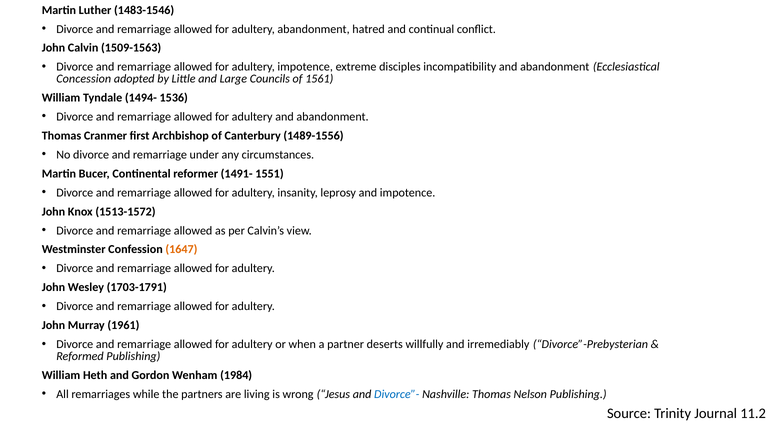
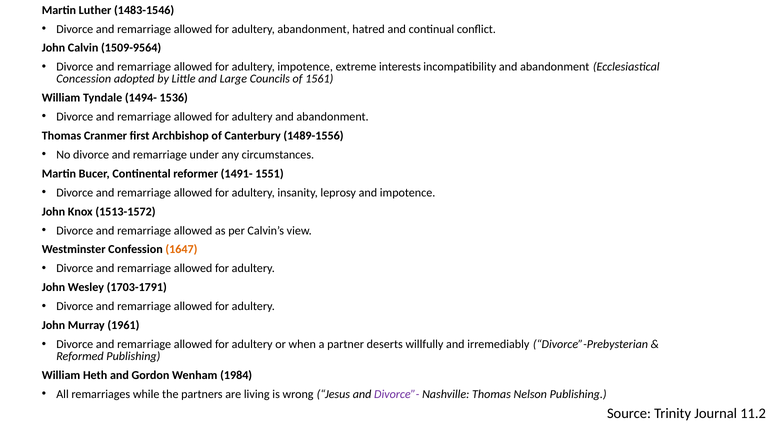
1509-1563: 1509-1563 -> 1509-9564
disciples: disciples -> interests
Divorce”- colour: blue -> purple
